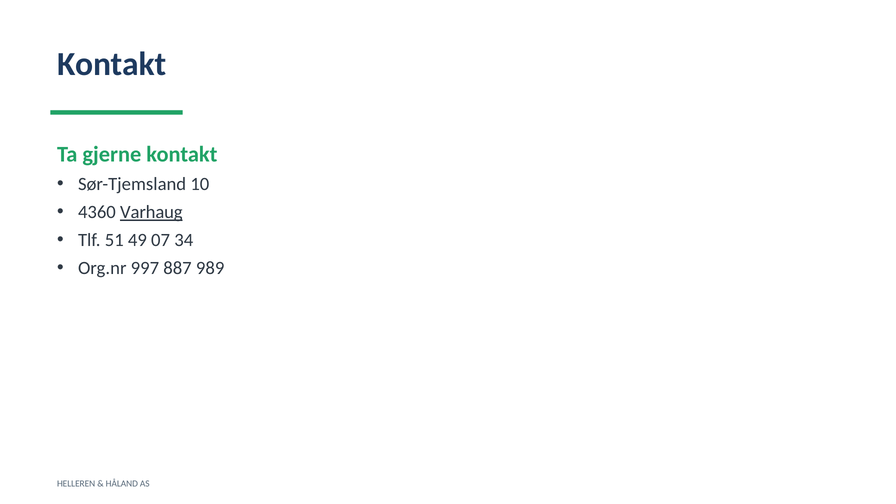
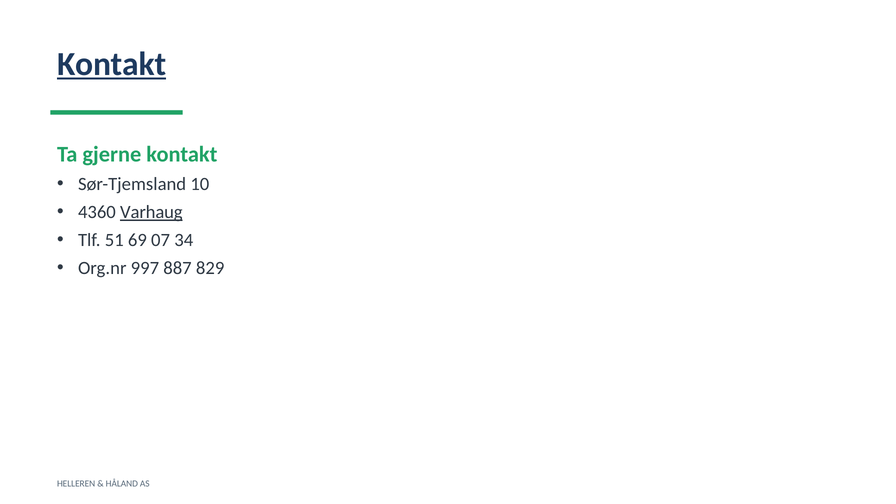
Kontakt at (112, 64) underline: none -> present
49: 49 -> 69
989: 989 -> 829
